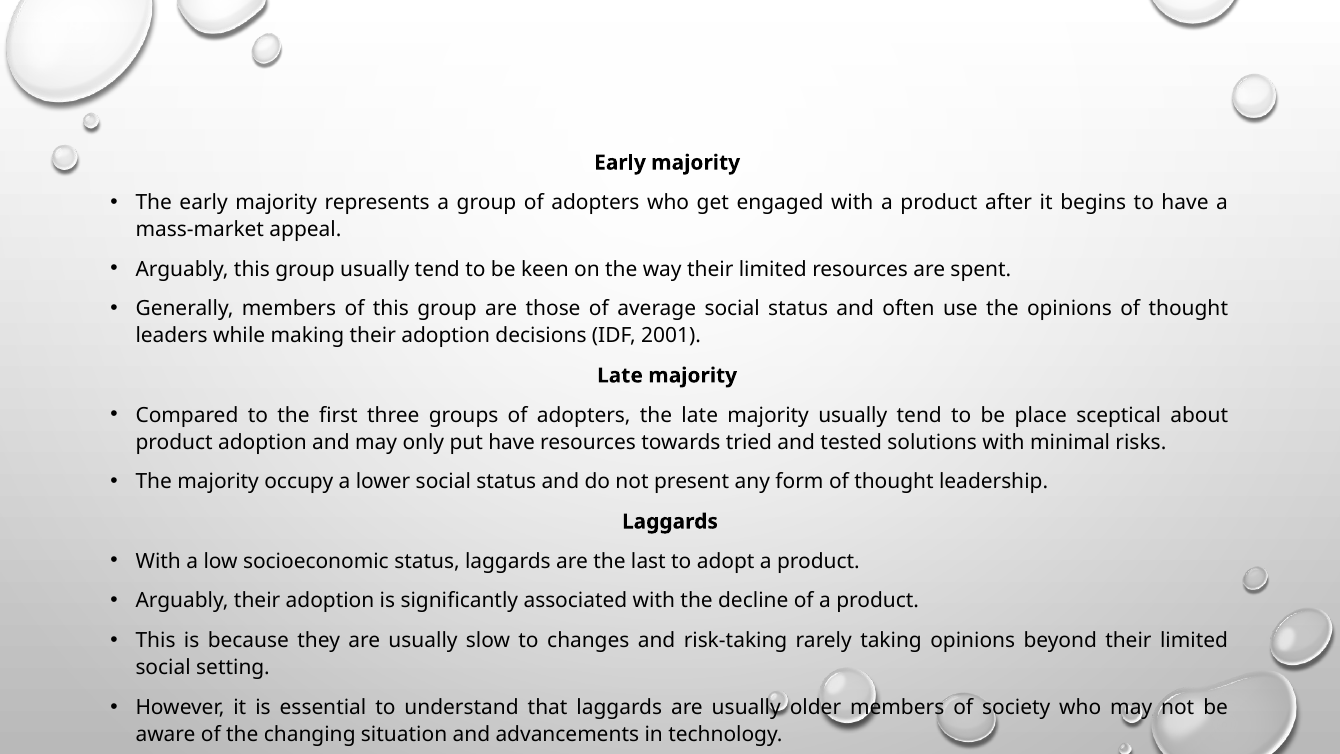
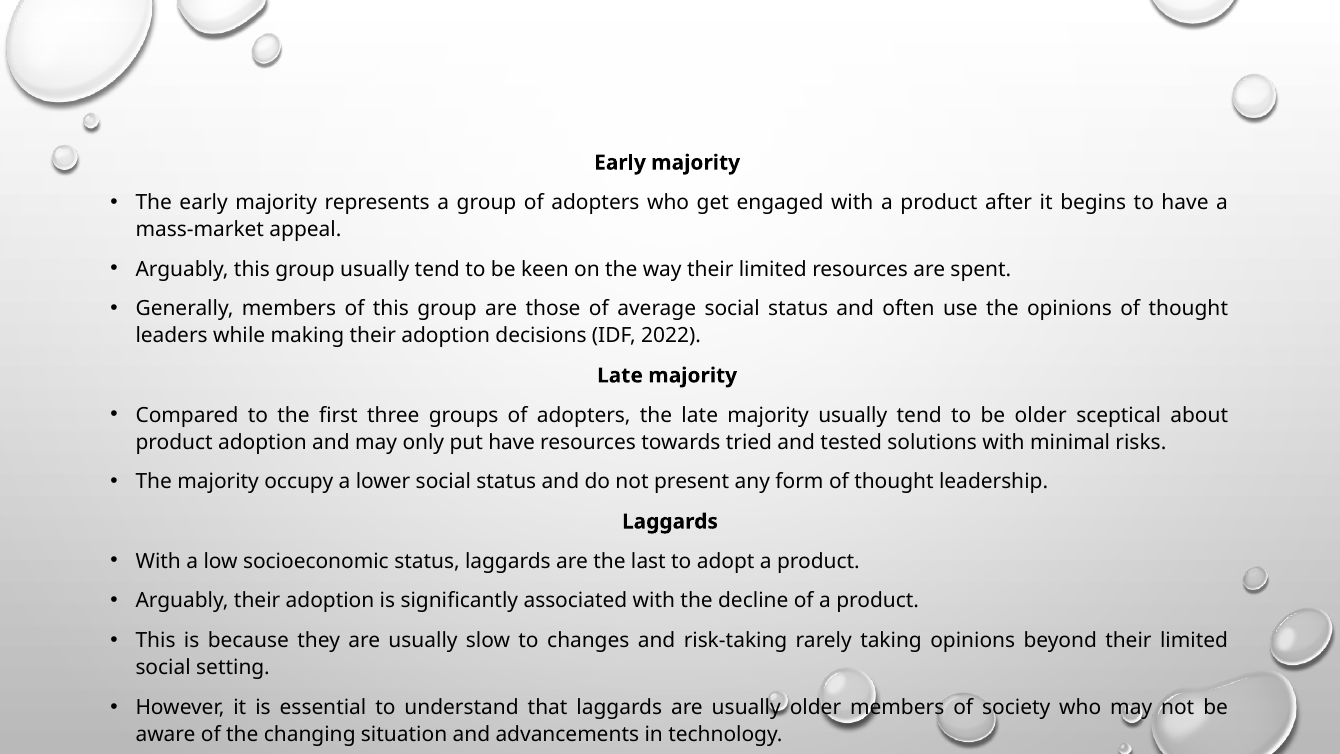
2001: 2001 -> 2022
be place: place -> older
